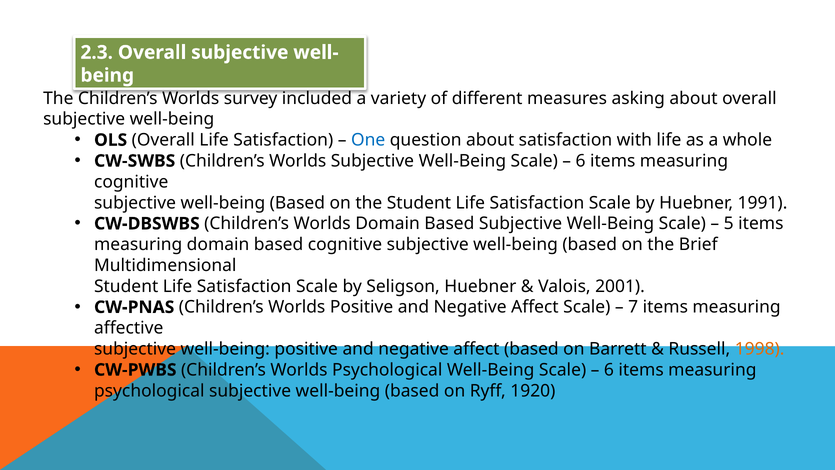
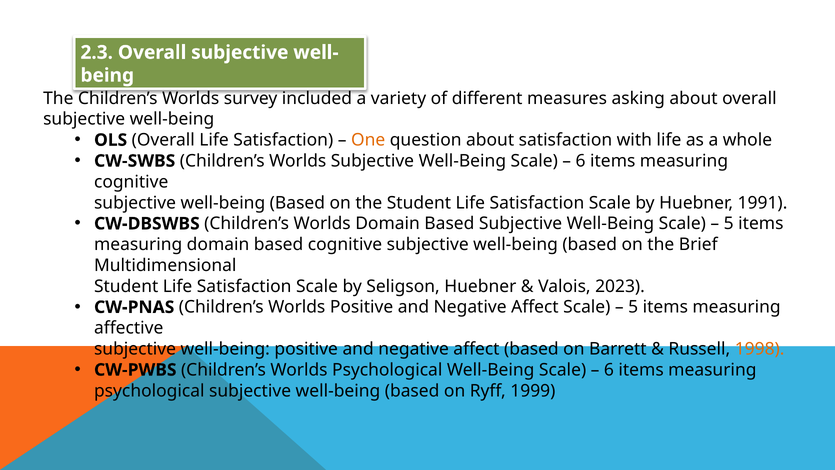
One colour: blue -> orange
2001: 2001 -> 2023
7 at (633, 307): 7 -> 5
1920: 1920 -> 1999
